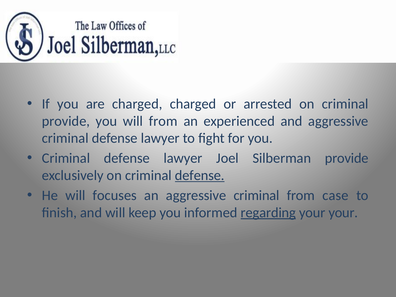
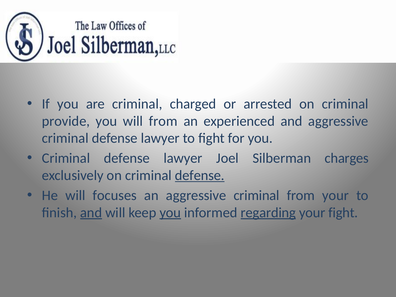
are charged: charged -> criminal
Silberman provide: provide -> charges
from case: case -> your
and at (91, 213) underline: none -> present
you at (170, 213) underline: none -> present
your your: your -> fight
